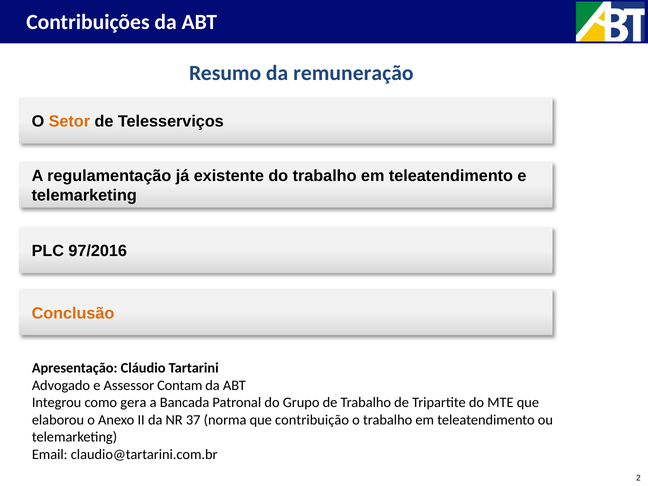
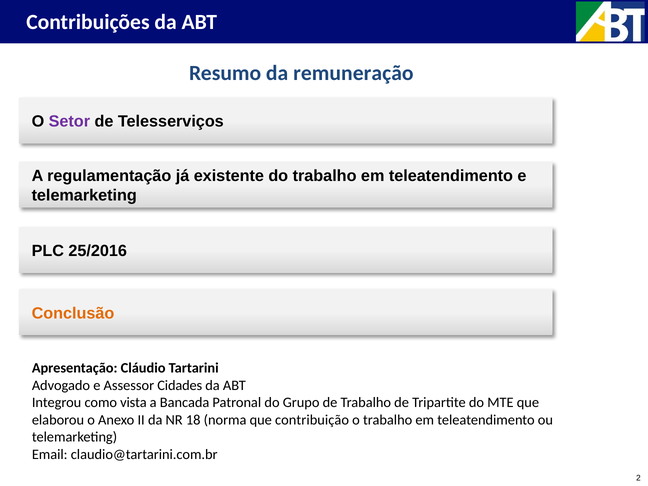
Setor colour: orange -> purple
97/2016: 97/2016 -> 25/2016
Contam: Contam -> Cidades
gera: gera -> vista
37: 37 -> 18
